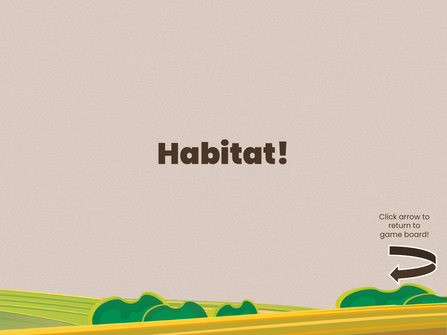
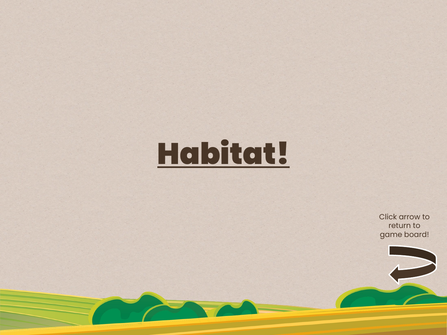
Habitat underline: none -> present
